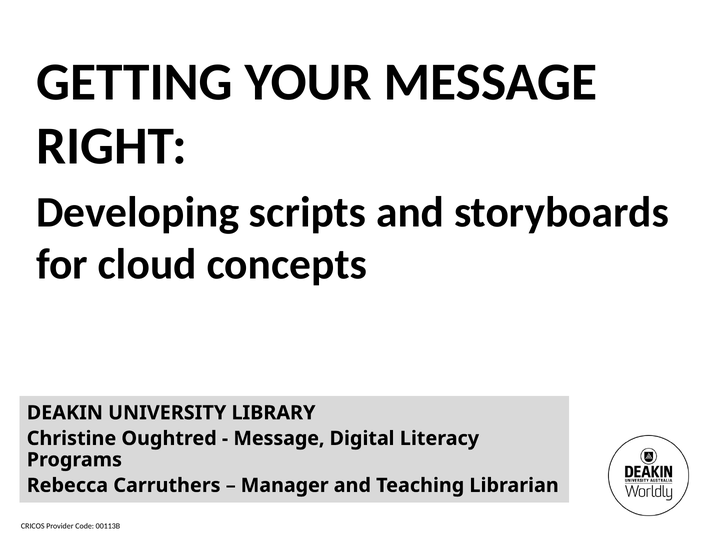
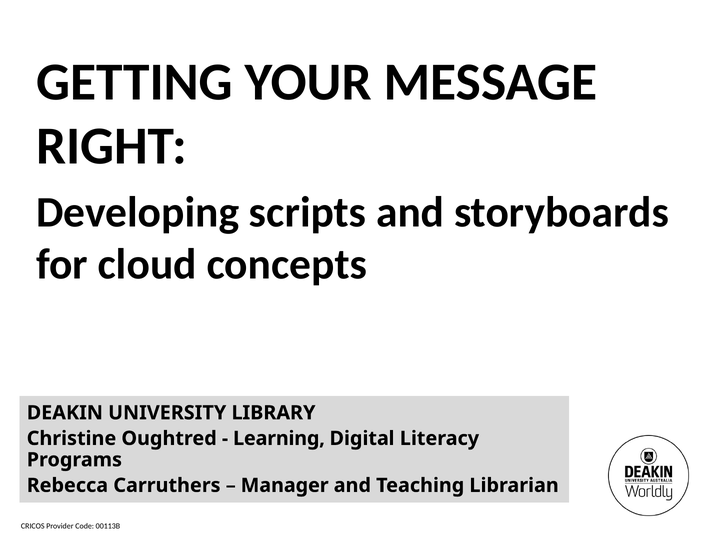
Message at (279, 438): Message -> Learning
